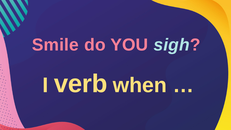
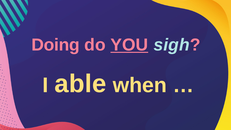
Smile: Smile -> Doing
YOU underline: none -> present
verb: verb -> able
